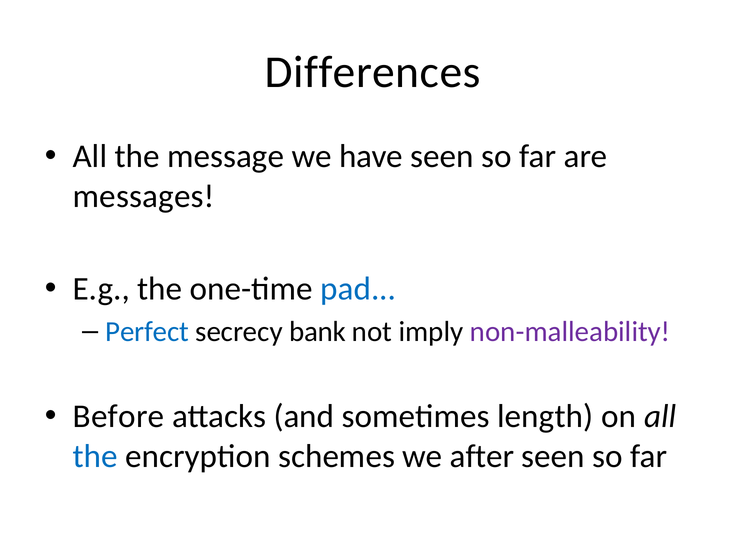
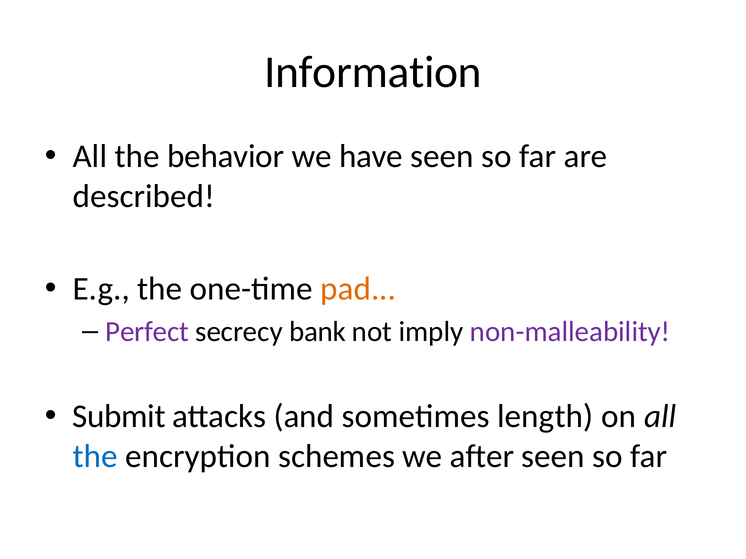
Differences: Differences -> Information
message: message -> behavior
messages: messages -> described
pad colour: blue -> orange
Perfect colour: blue -> purple
Before: Before -> Submit
